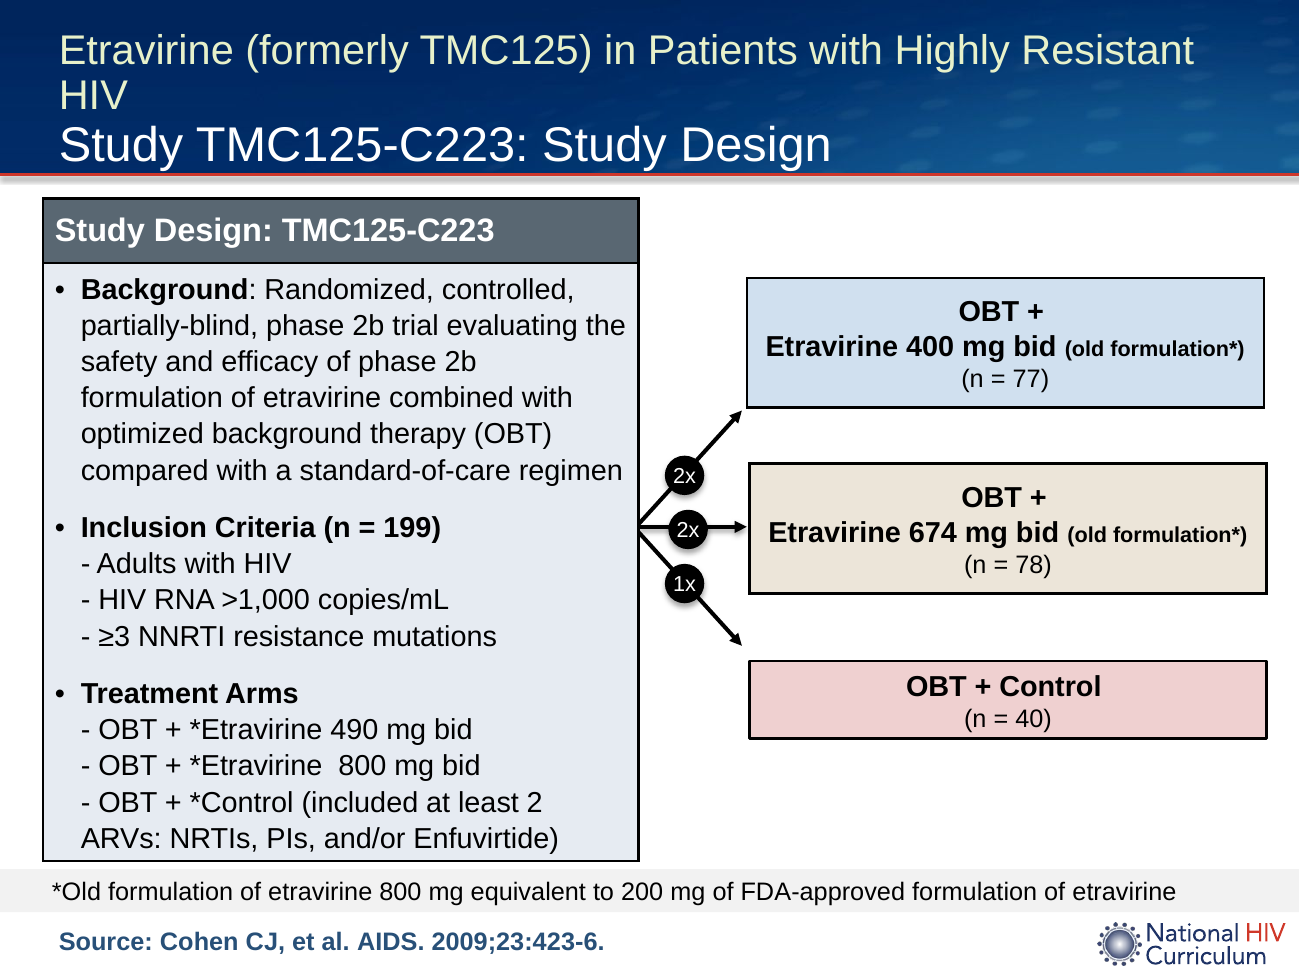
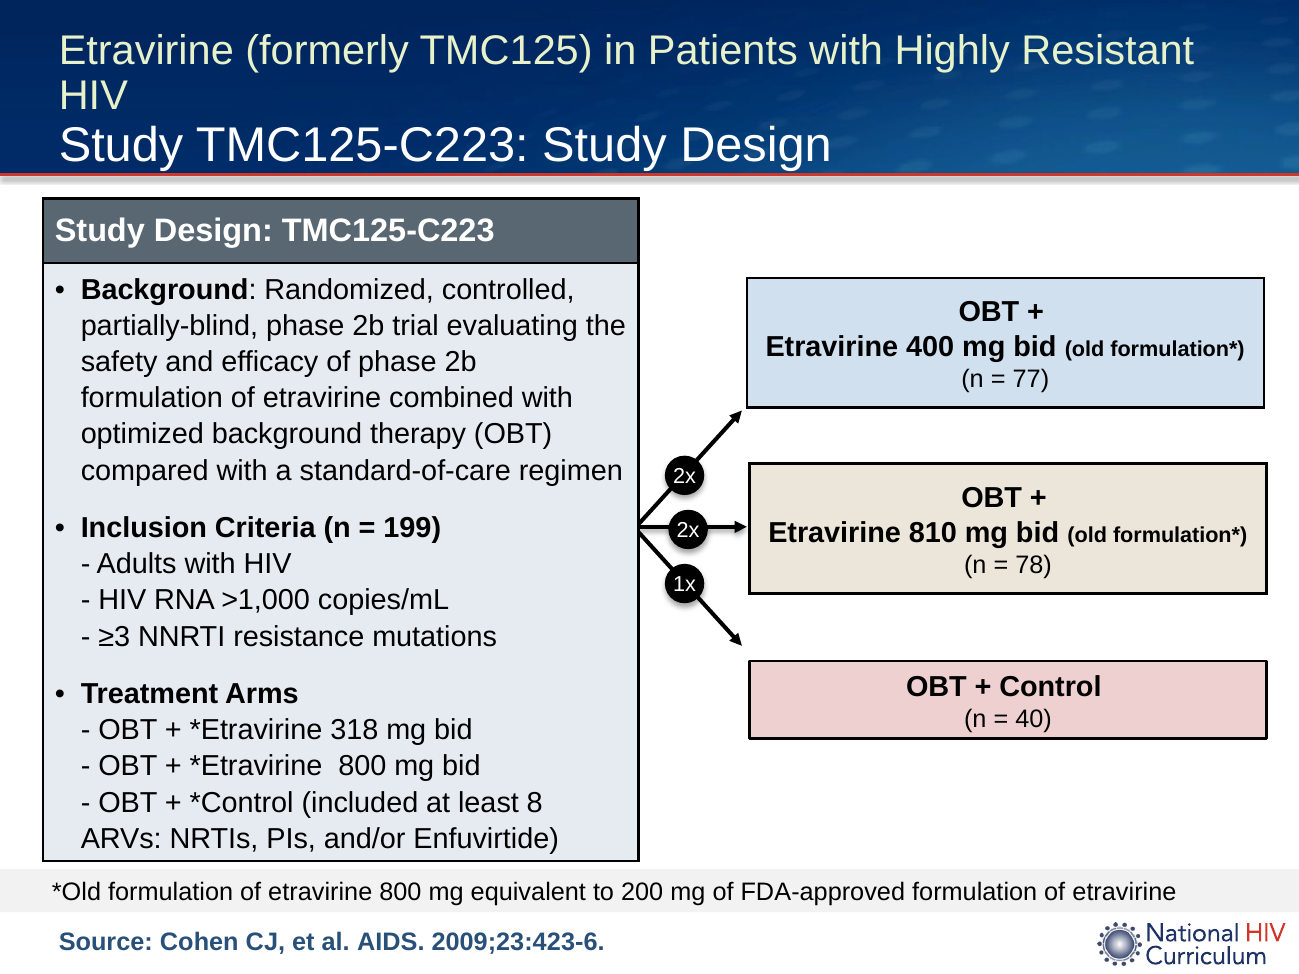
674: 674 -> 810
490: 490 -> 318
2: 2 -> 8
